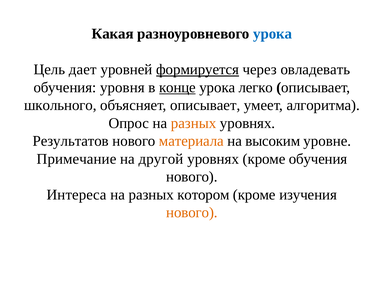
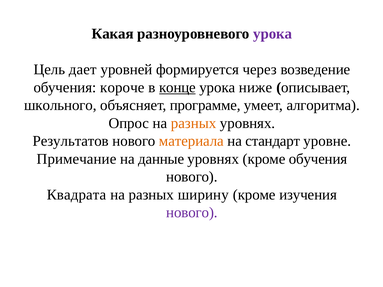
урока at (273, 34) colour: blue -> purple
формируется underline: present -> none
овладевать: овладевать -> возведение
уровня: уровня -> короче
легко: легко -> ниже
объясняет описывает: описывает -> программе
высоким: высоким -> стандарт
другой: другой -> данные
Интереса: Интереса -> Квадрата
котором: котором -> ширину
нового at (192, 213) colour: orange -> purple
